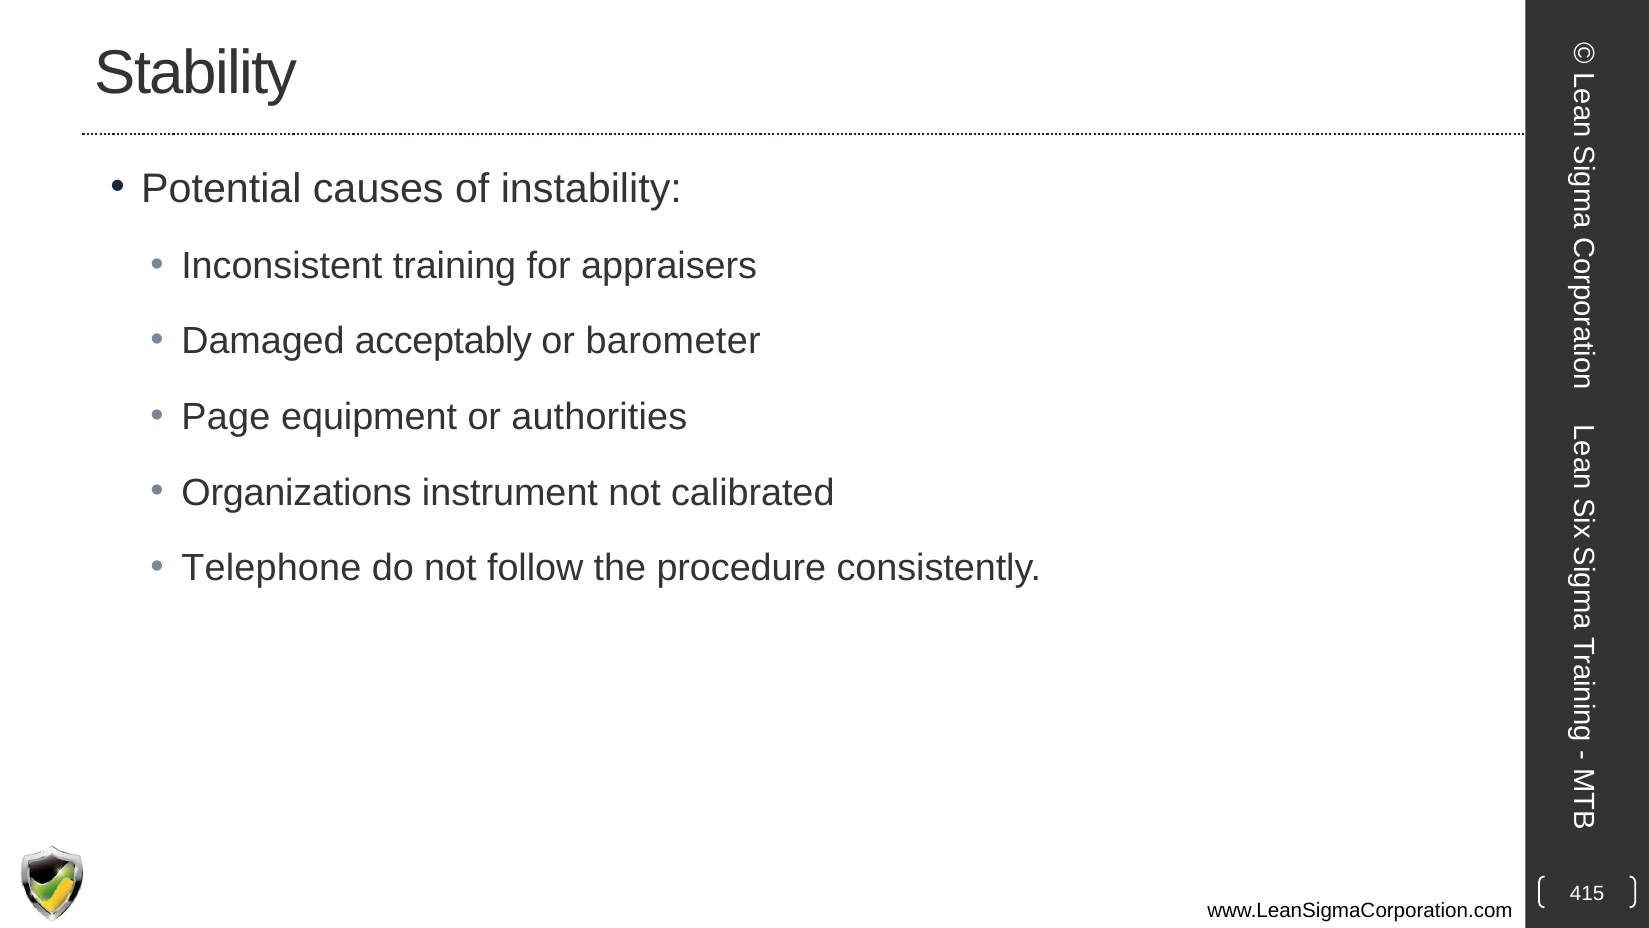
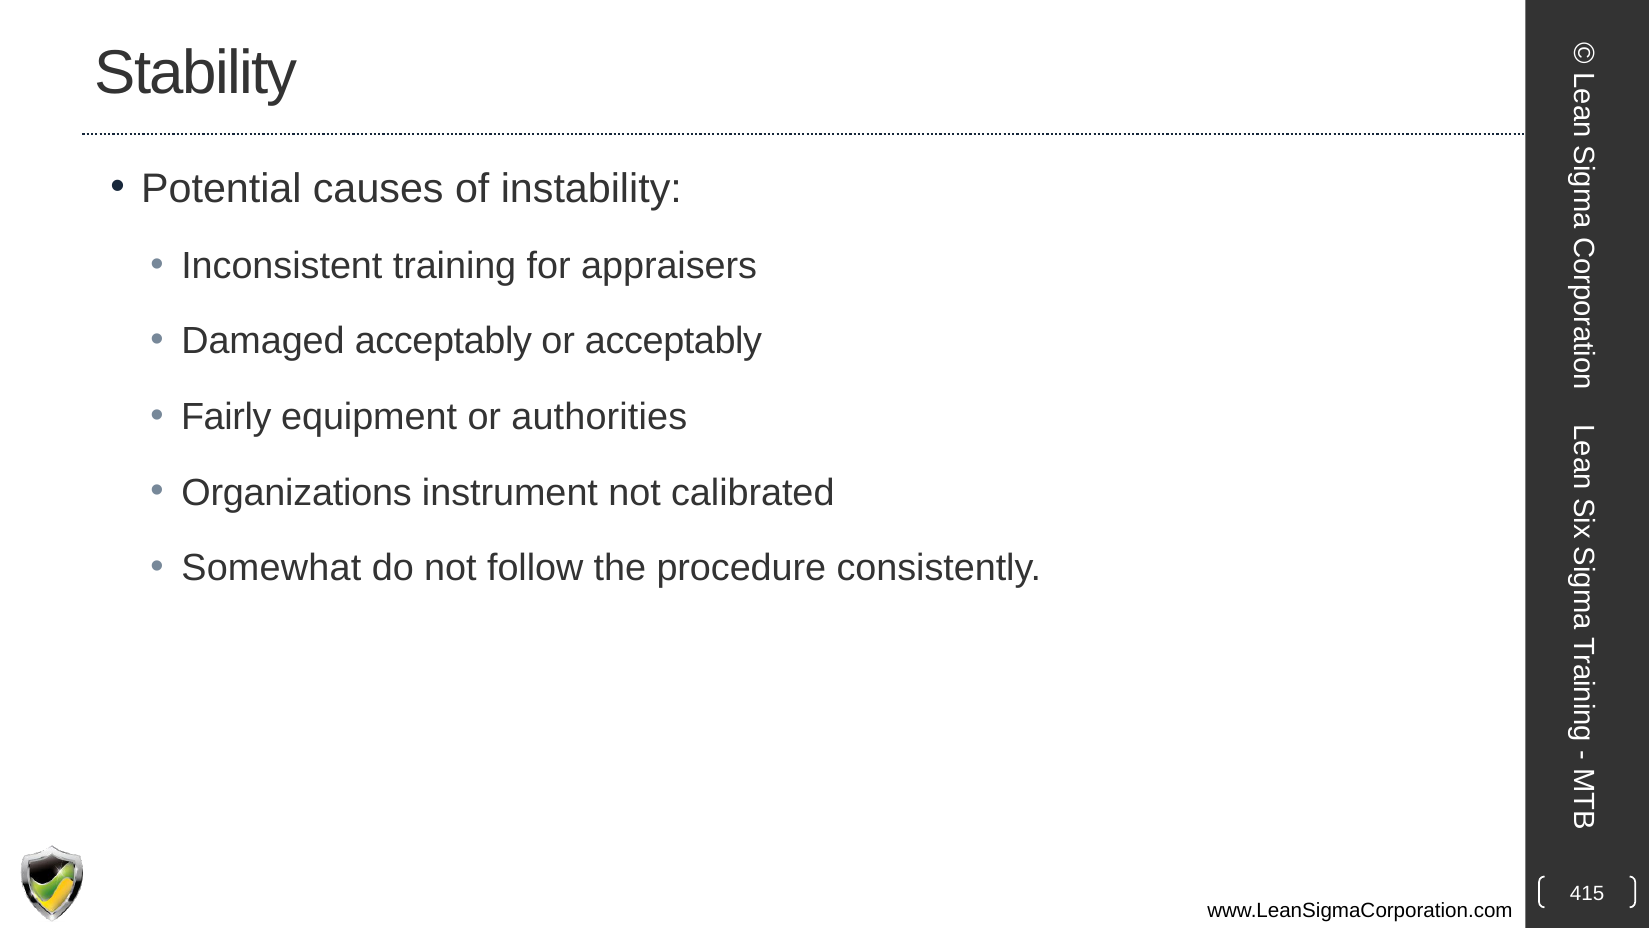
or barometer: barometer -> acceptably
Page: Page -> Fairly
Telephone: Telephone -> Somewhat
